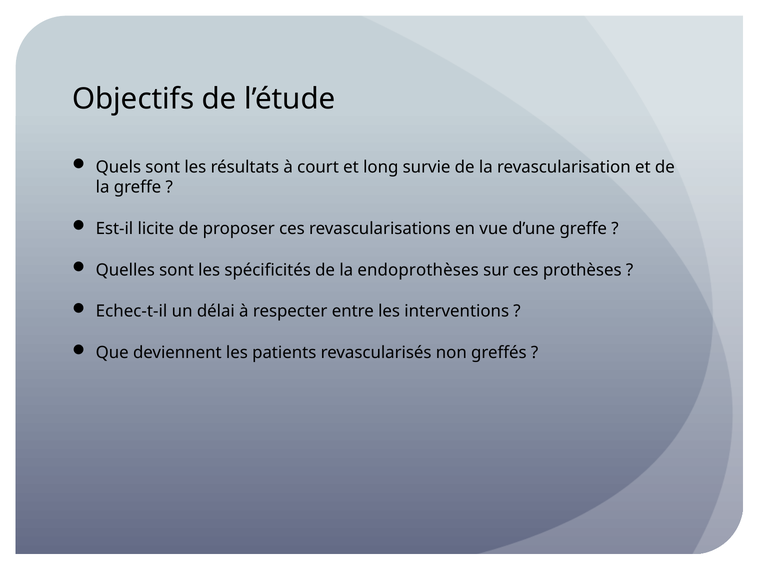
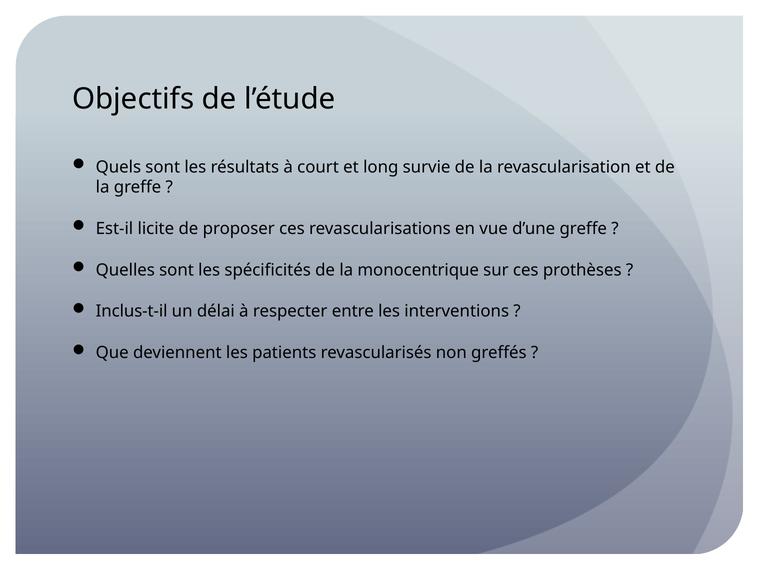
endoprothèses: endoprothèses -> monocentrique
Echec-t-il: Echec-t-il -> Inclus-t-il
